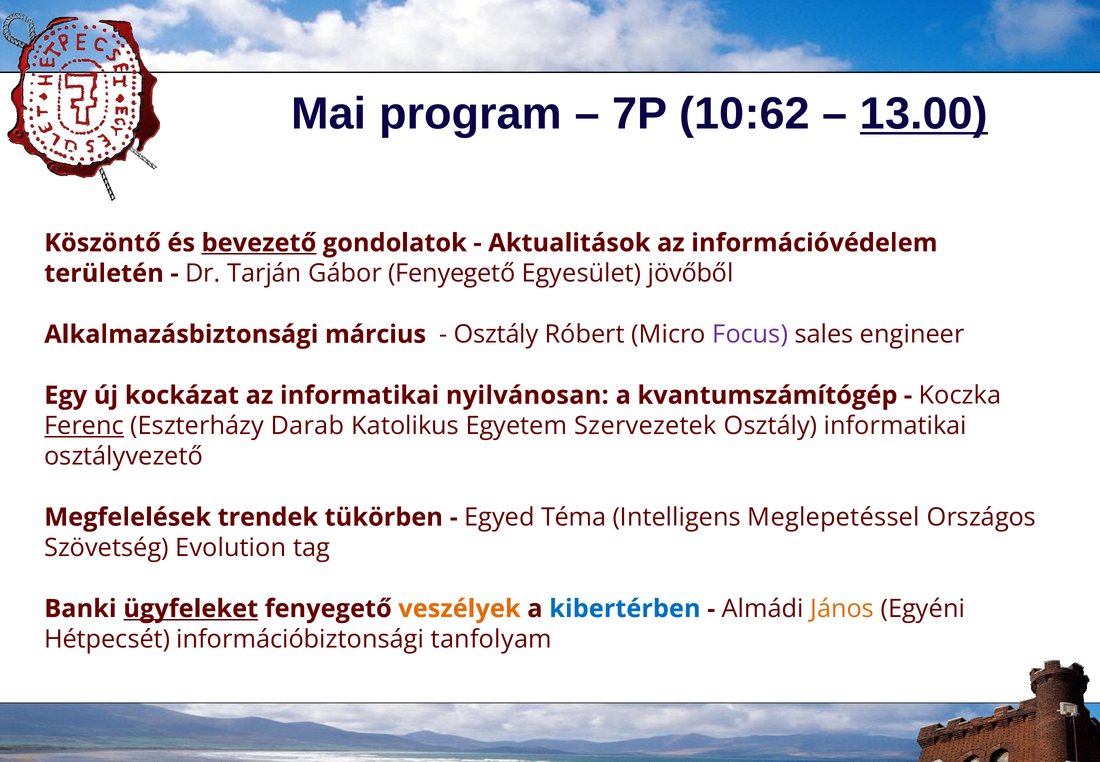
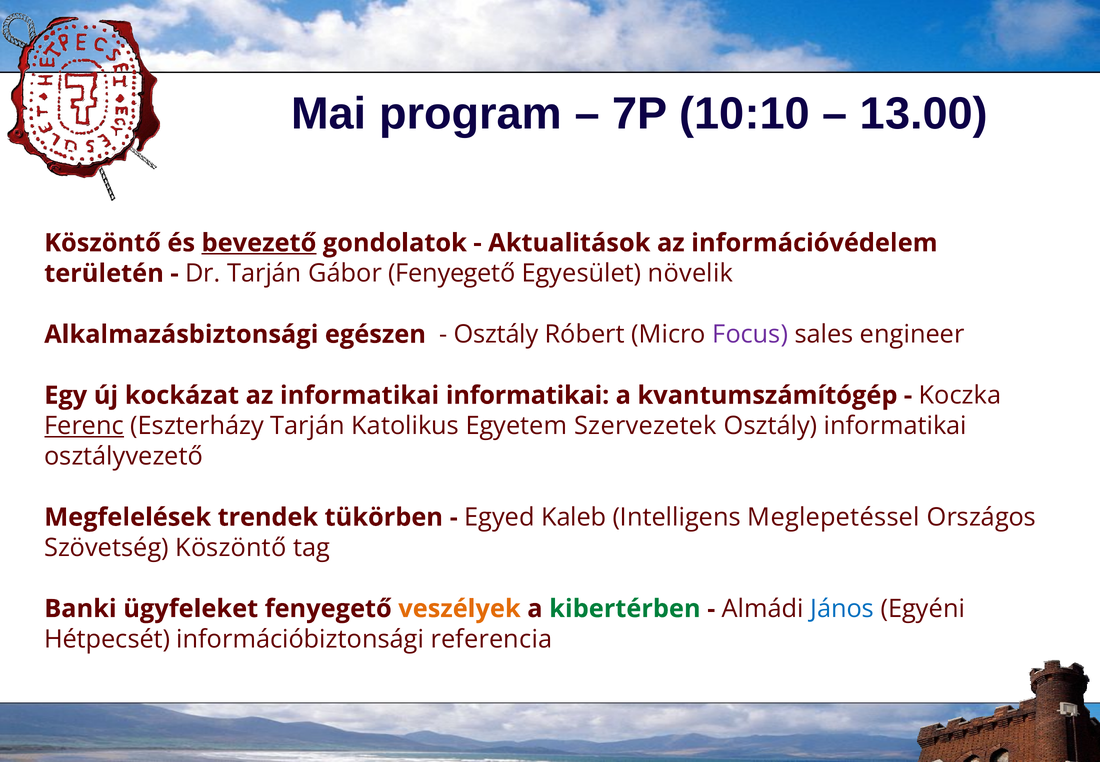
10:62: 10:62 -> 10:10
13.00 underline: present -> none
jövőből: jövőből -> növelik
március: március -> egészen
informatikai nyilvánosan: nyilvánosan -> informatikai
Eszterházy Darab: Darab -> Tarján
Téma: Téma -> Kaleb
Szövetség Evolution: Evolution -> Köszöntő
ügyfeleket underline: present -> none
kibertérben colour: blue -> green
János colour: orange -> blue
tanfolyam: tanfolyam -> referencia
